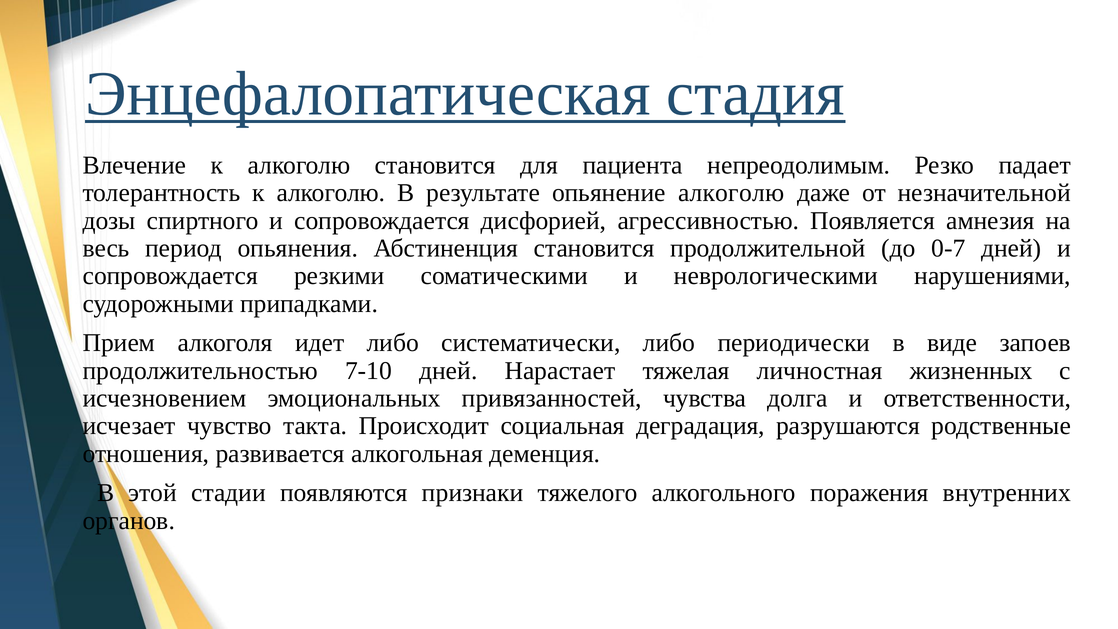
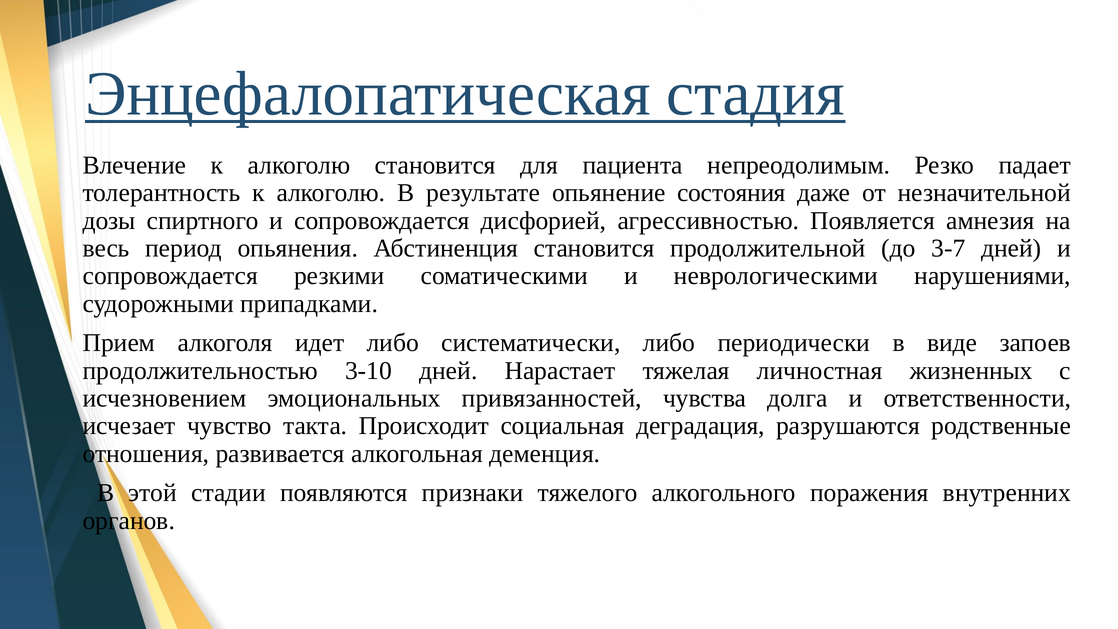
опьянение алкоголю: алкоголю -> состояния
0-7: 0-7 -> 3-7
7-10: 7-10 -> 3-10
